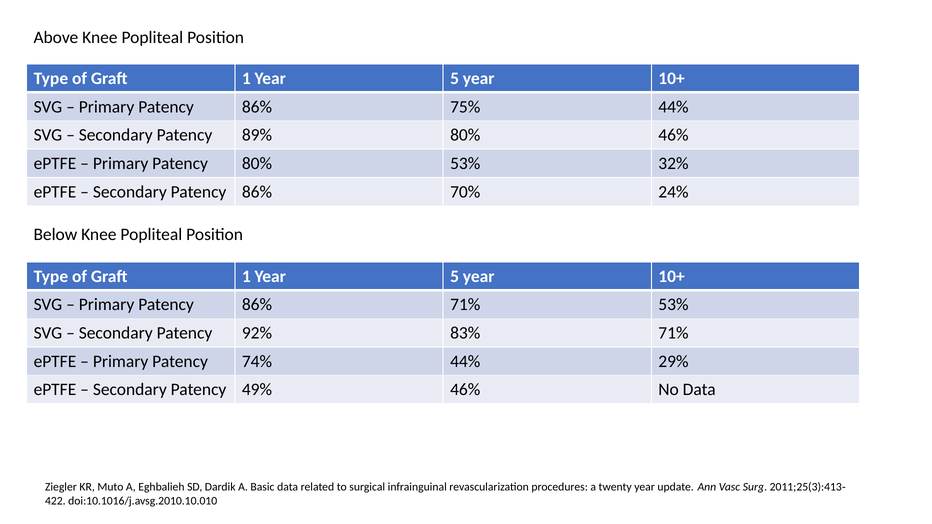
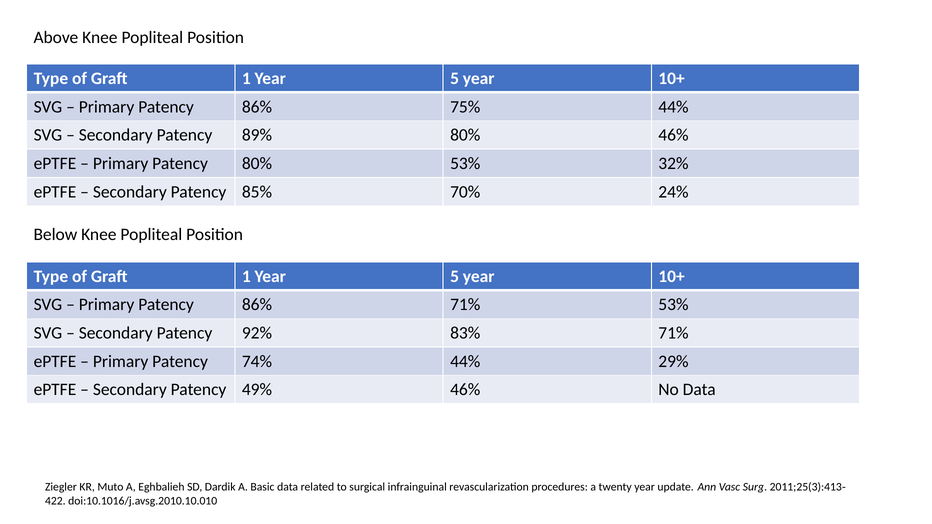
Secondary Patency 86%: 86% -> 85%
